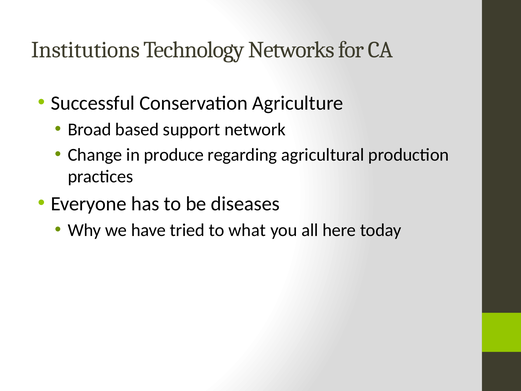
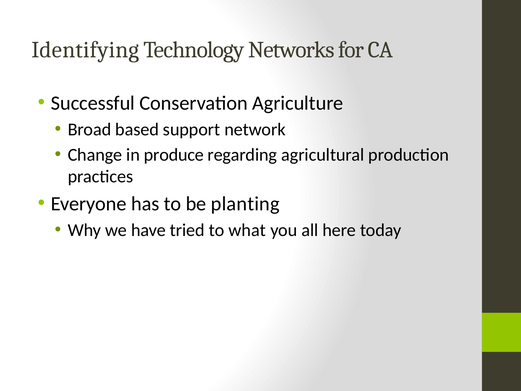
Institutions: Institutions -> Identifying
diseases: diseases -> planting
